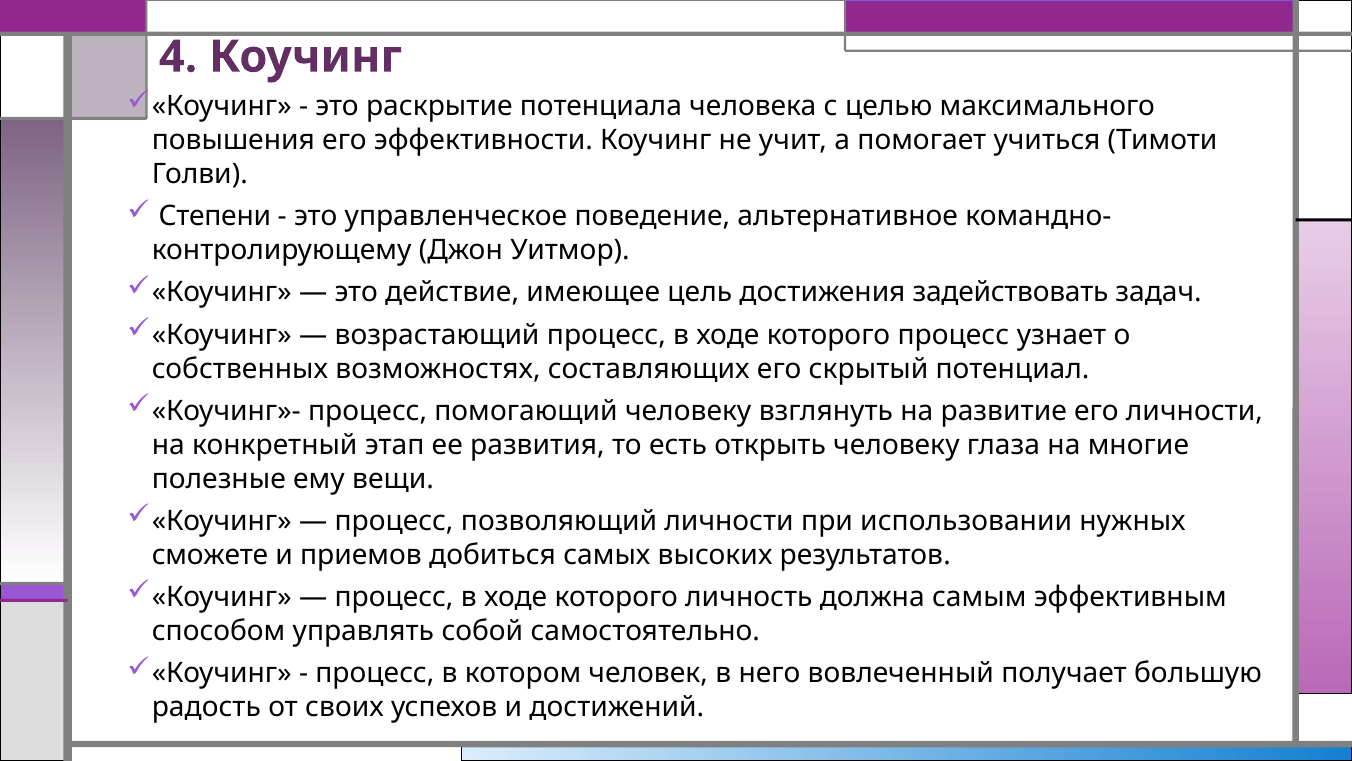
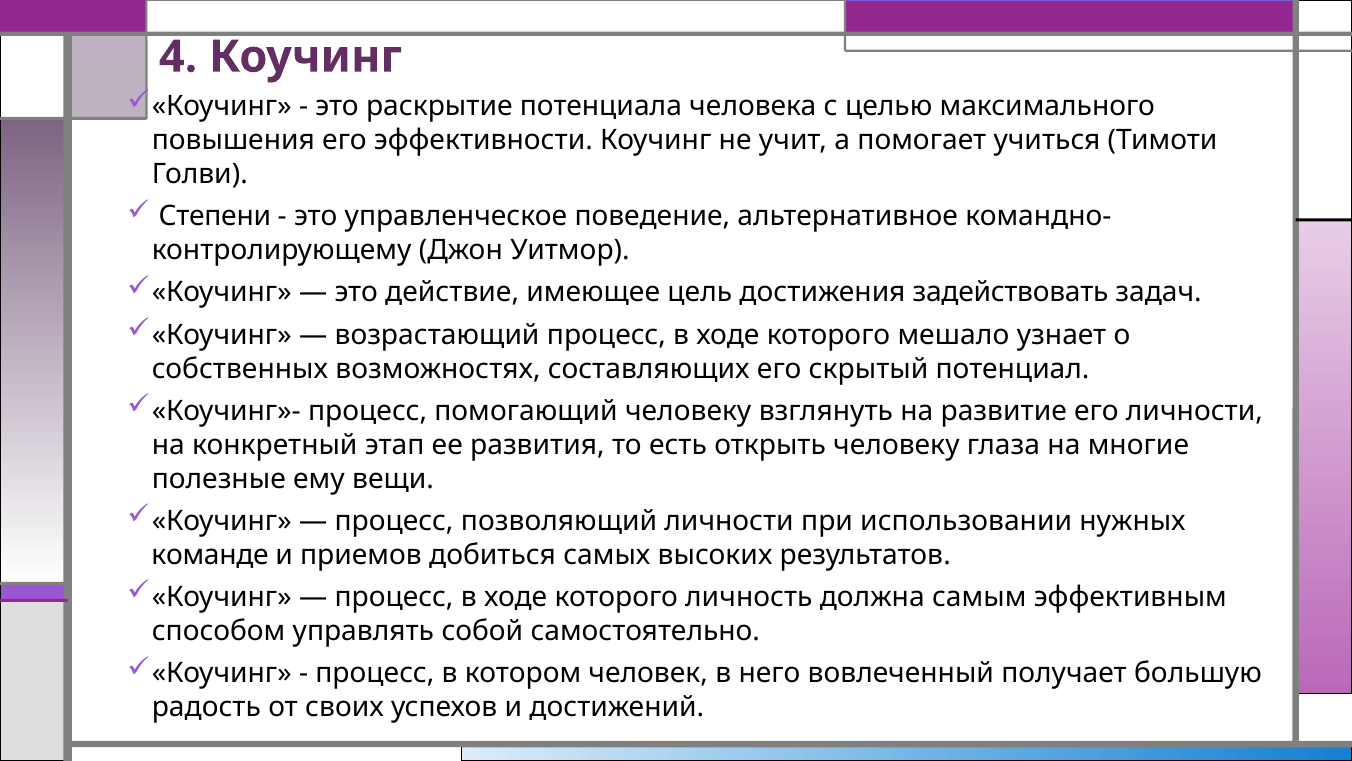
которого процесс: процесс -> мешало
сможете: сможете -> команде
